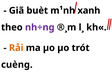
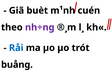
xanh: xanh -> cuén
Råi colour: orange -> blue
cuèng: cuèng -> buång
